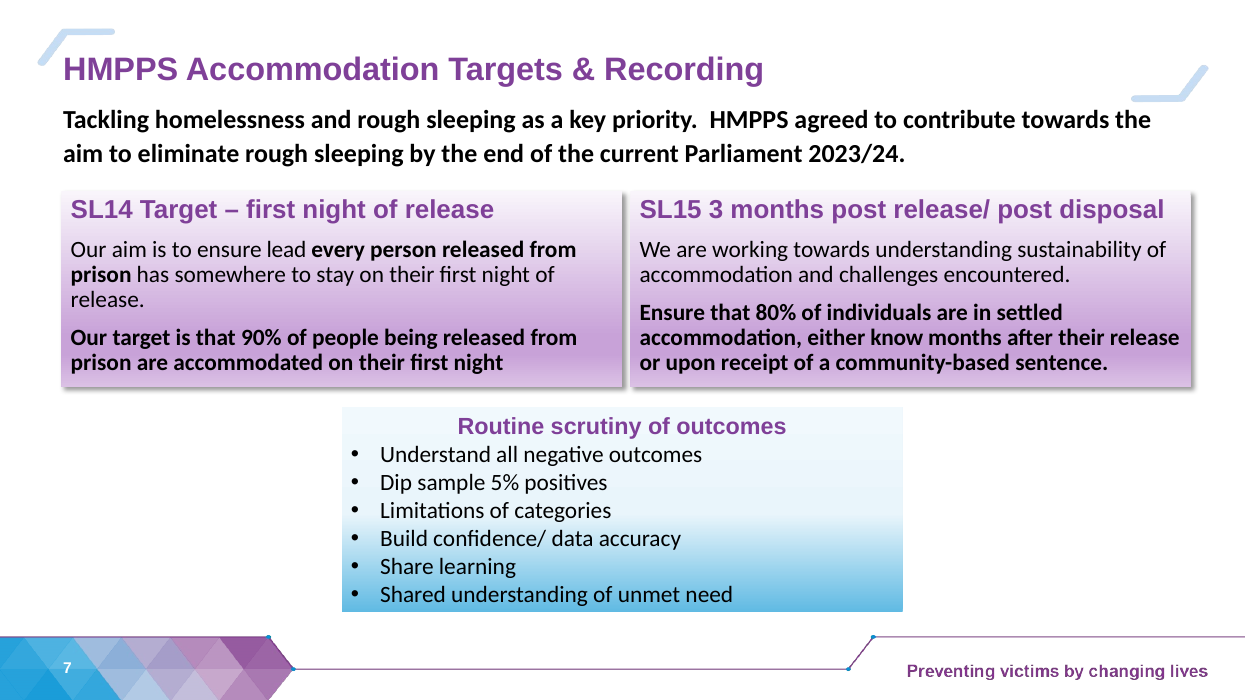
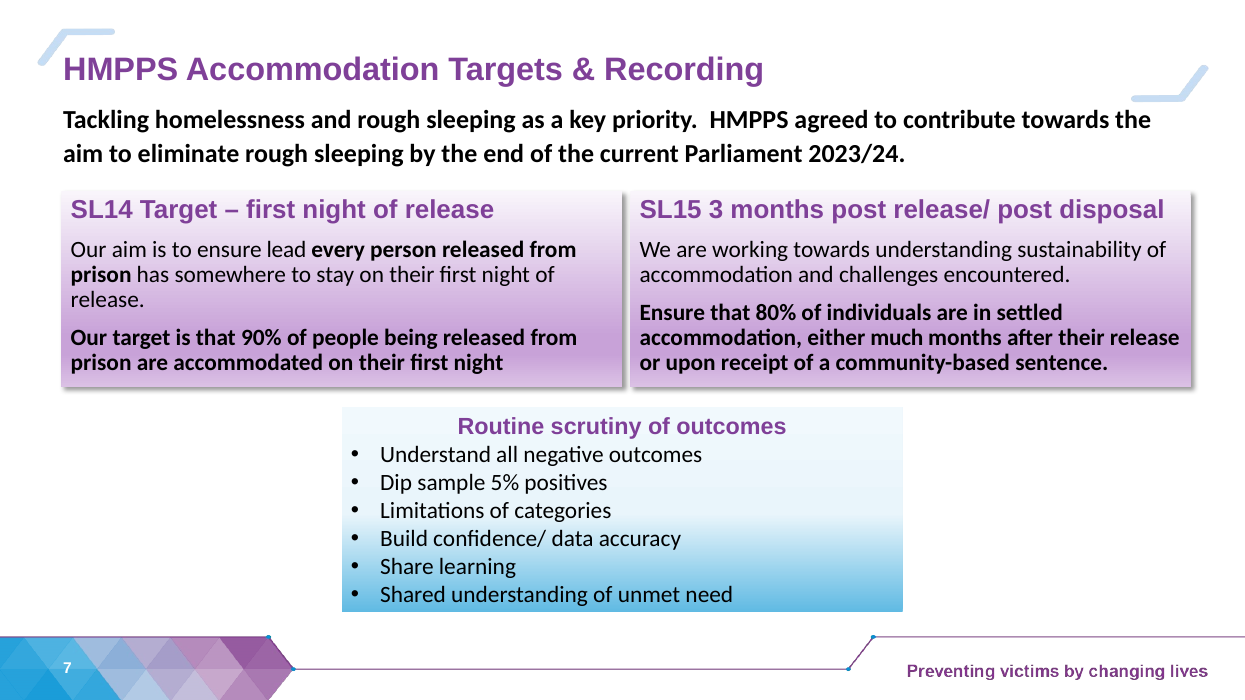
know: know -> much
